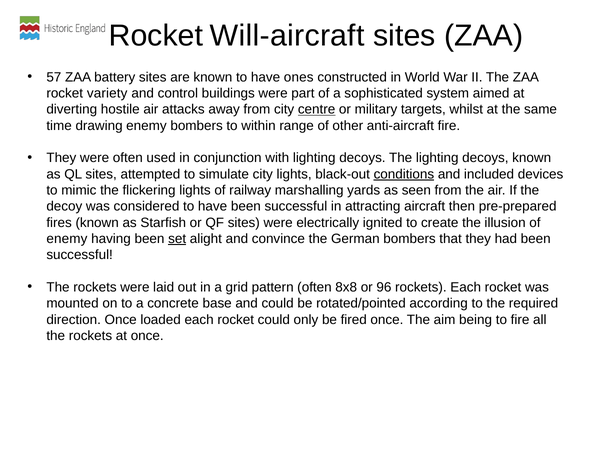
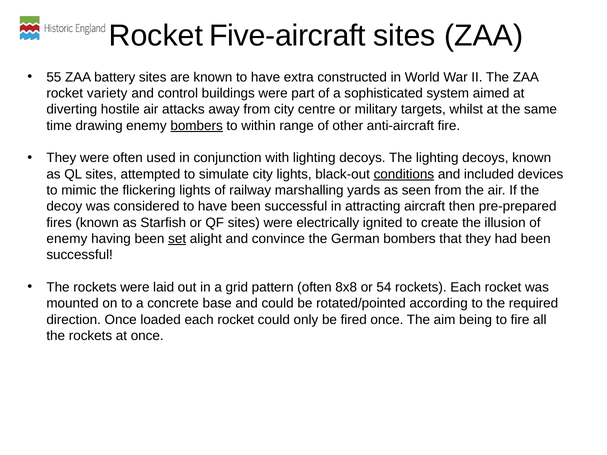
Will-aircraft: Will-aircraft -> Five-aircraft
57: 57 -> 55
ones: ones -> extra
centre underline: present -> none
bombers at (197, 126) underline: none -> present
96: 96 -> 54
